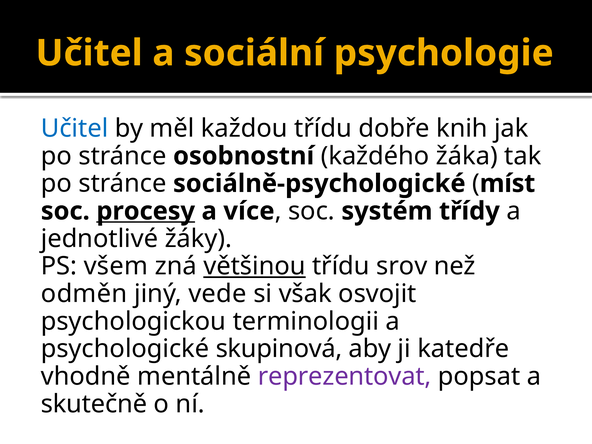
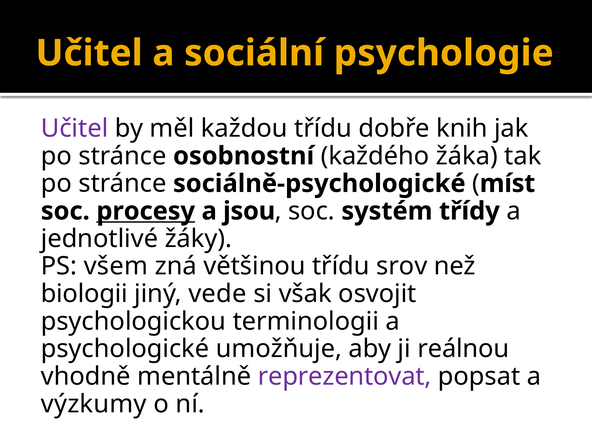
Učitel at (75, 128) colour: blue -> purple
více: více -> jsou
většinou underline: present -> none
odměn: odměn -> biologii
skupinová: skupinová -> umožňuje
katedře: katedře -> reálnou
skutečně: skutečně -> výzkumy
